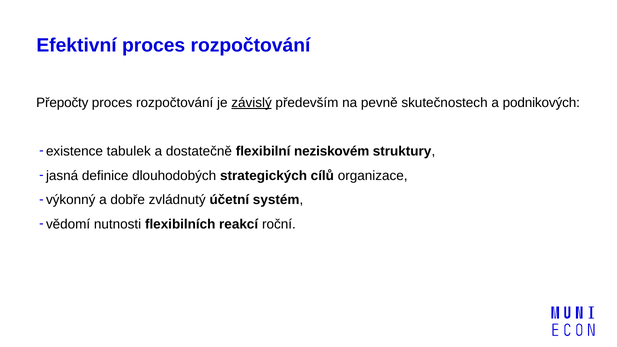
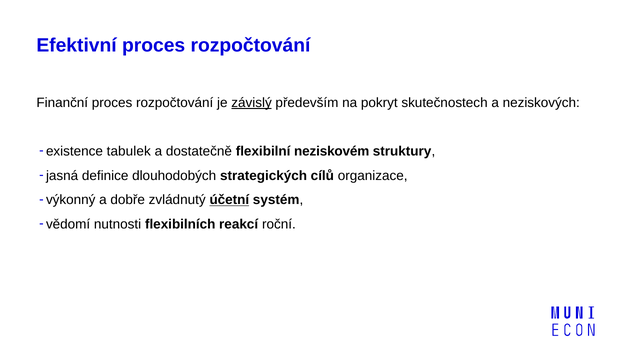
Přepočty: Přepočty -> Finanční
pevně: pevně -> pokryt
podnikových: podnikových -> neziskových
účetní underline: none -> present
